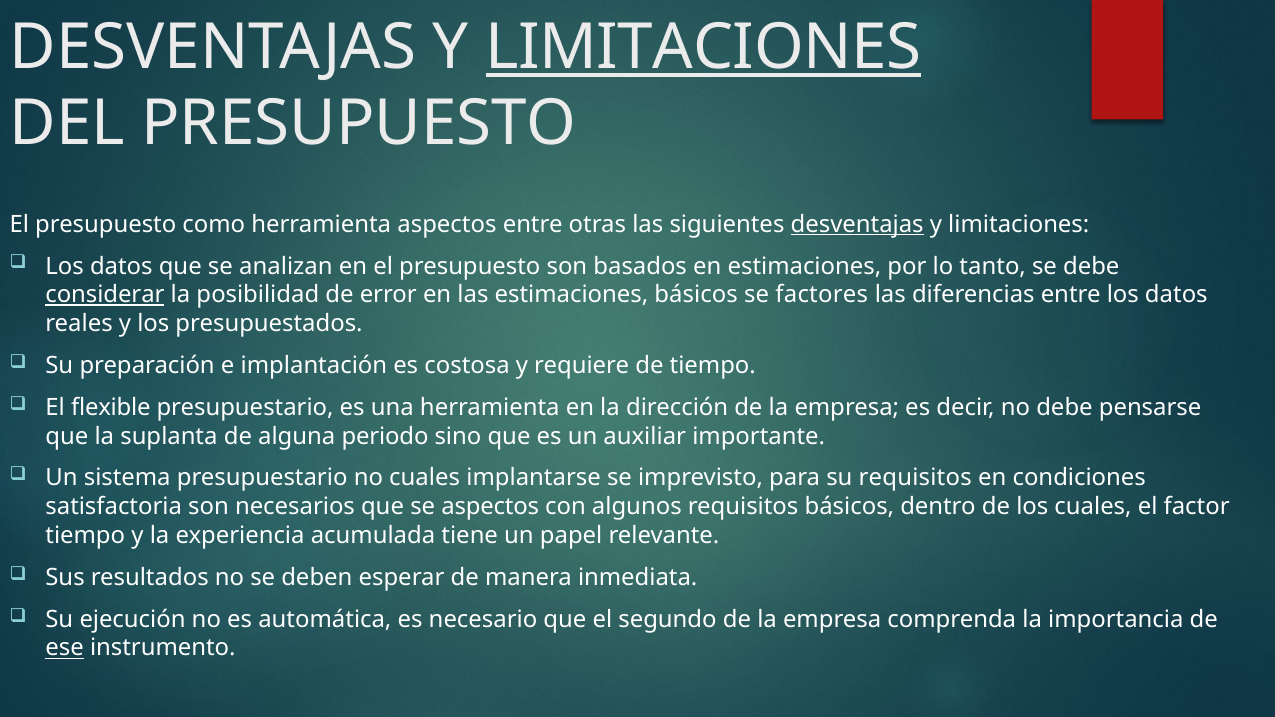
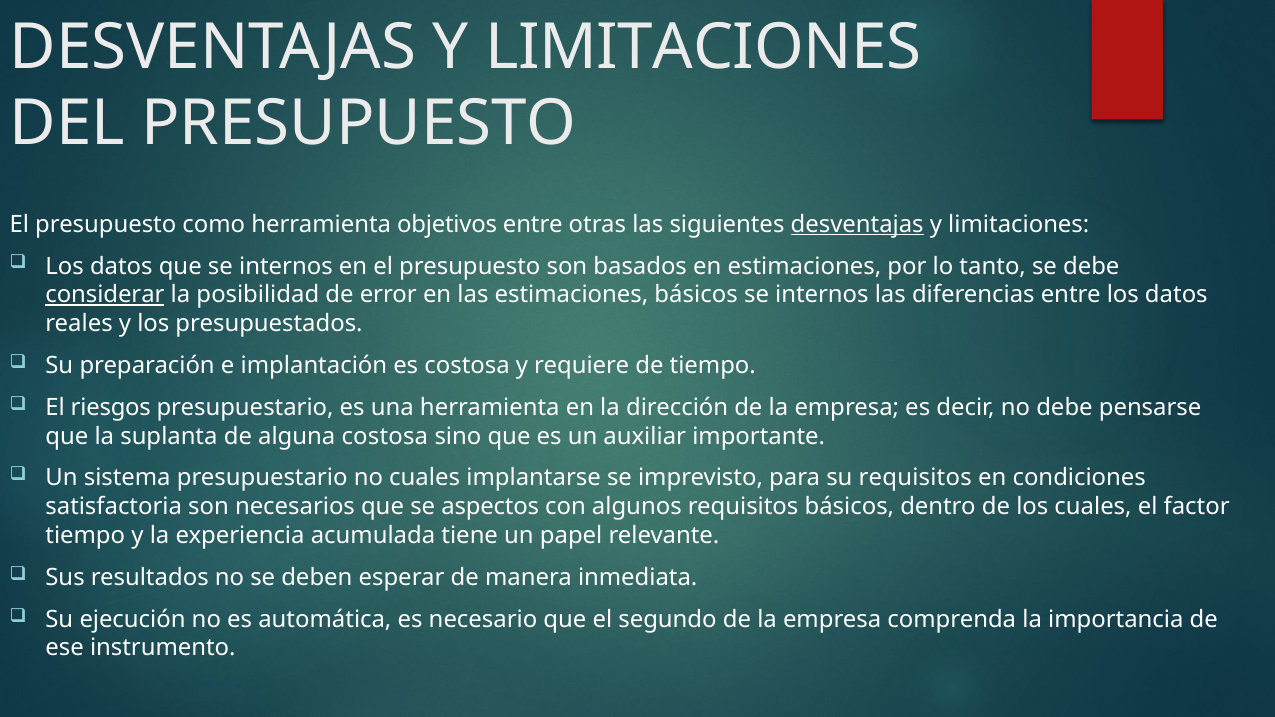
LIMITACIONES at (703, 47) underline: present -> none
herramienta aspectos: aspectos -> objetivos
que se analizan: analizan -> internos
factores at (822, 295): factores -> internos
flexible: flexible -> riesgos
alguna periodo: periodo -> costosa
ese underline: present -> none
